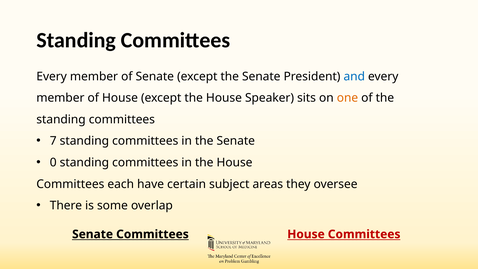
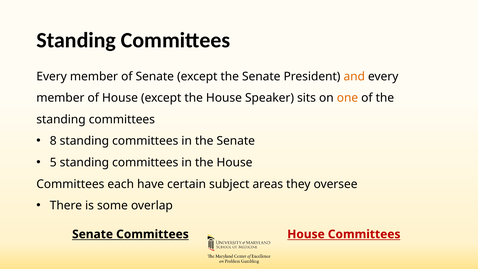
and colour: blue -> orange
7: 7 -> 8
0: 0 -> 5
